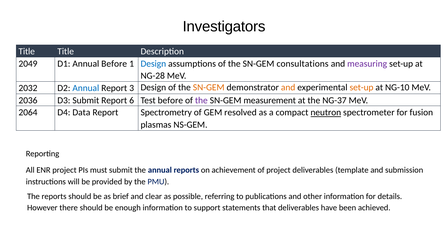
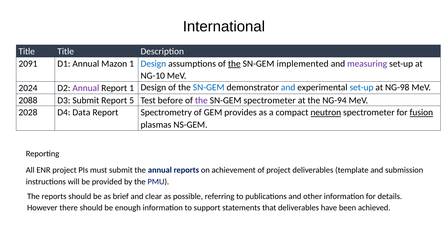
Investigators: Investigators -> International
2049: 2049 -> 2091
Annual Before: Before -> Mazon
the at (234, 64) underline: none -> present
consultations: consultations -> implemented
NG-28: NG-28 -> NG-10
2032: 2032 -> 2024
Annual at (86, 88) colour: blue -> purple
Report 3: 3 -> 1
SN-GEM at (209, 87) colour: orange -> blue
and at (288, 87) colour: orange -> blue
set-up at (362, 87) colour: orange -> blue
NG-10: NG-10 -> NG-98
2036: 2036 -> 2088
6: 6 -> 5
SN-GEM measurement: measurement -> spectrometer
NG-37: NG-37 -> NG-94
2064: 2064 -> 2028
resolved: resolved -> provides
fusion underline: none -> present
